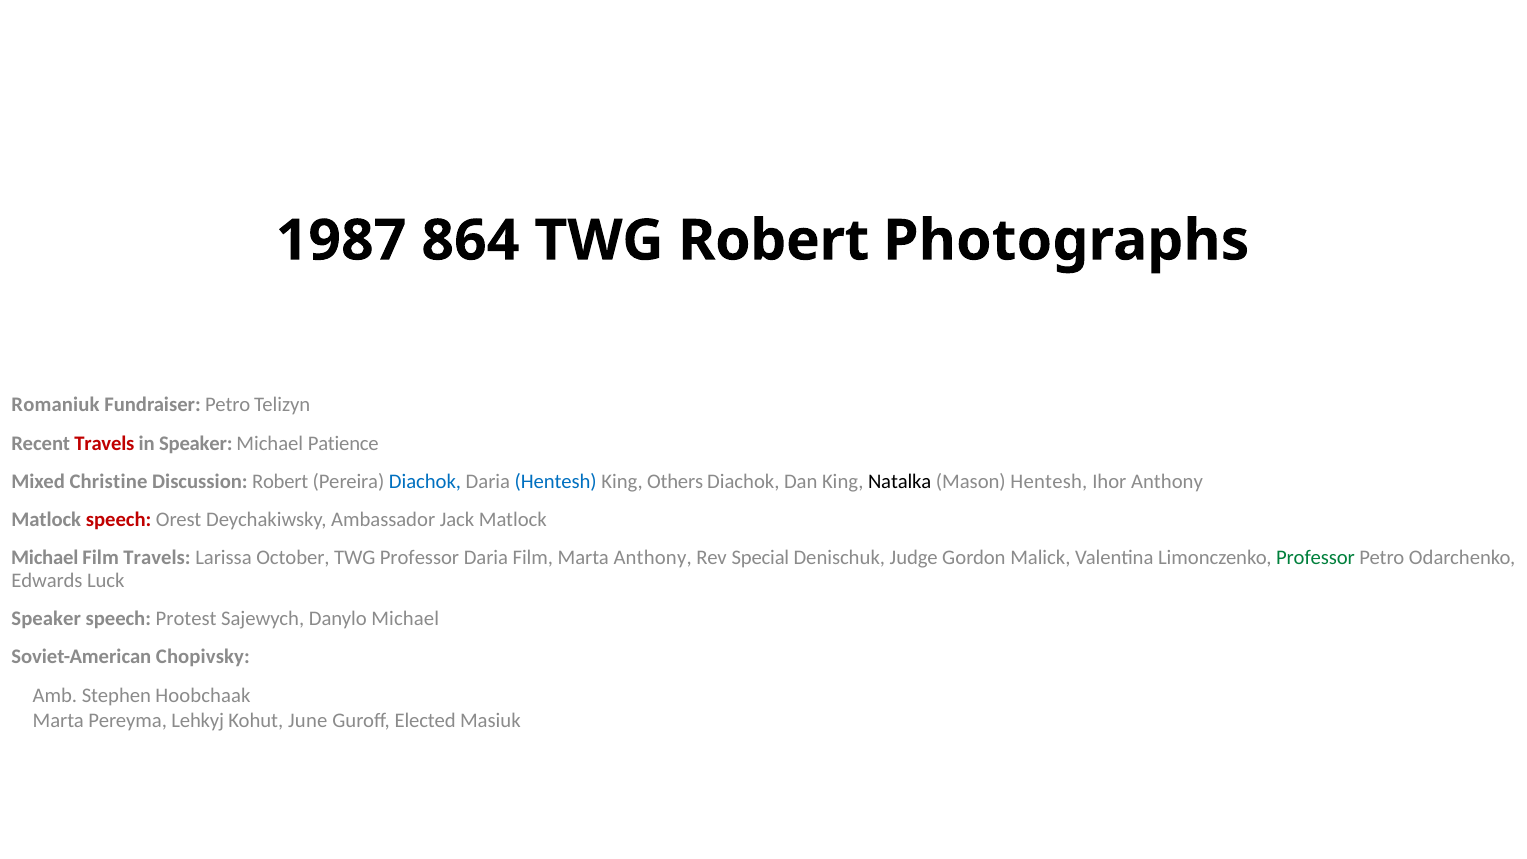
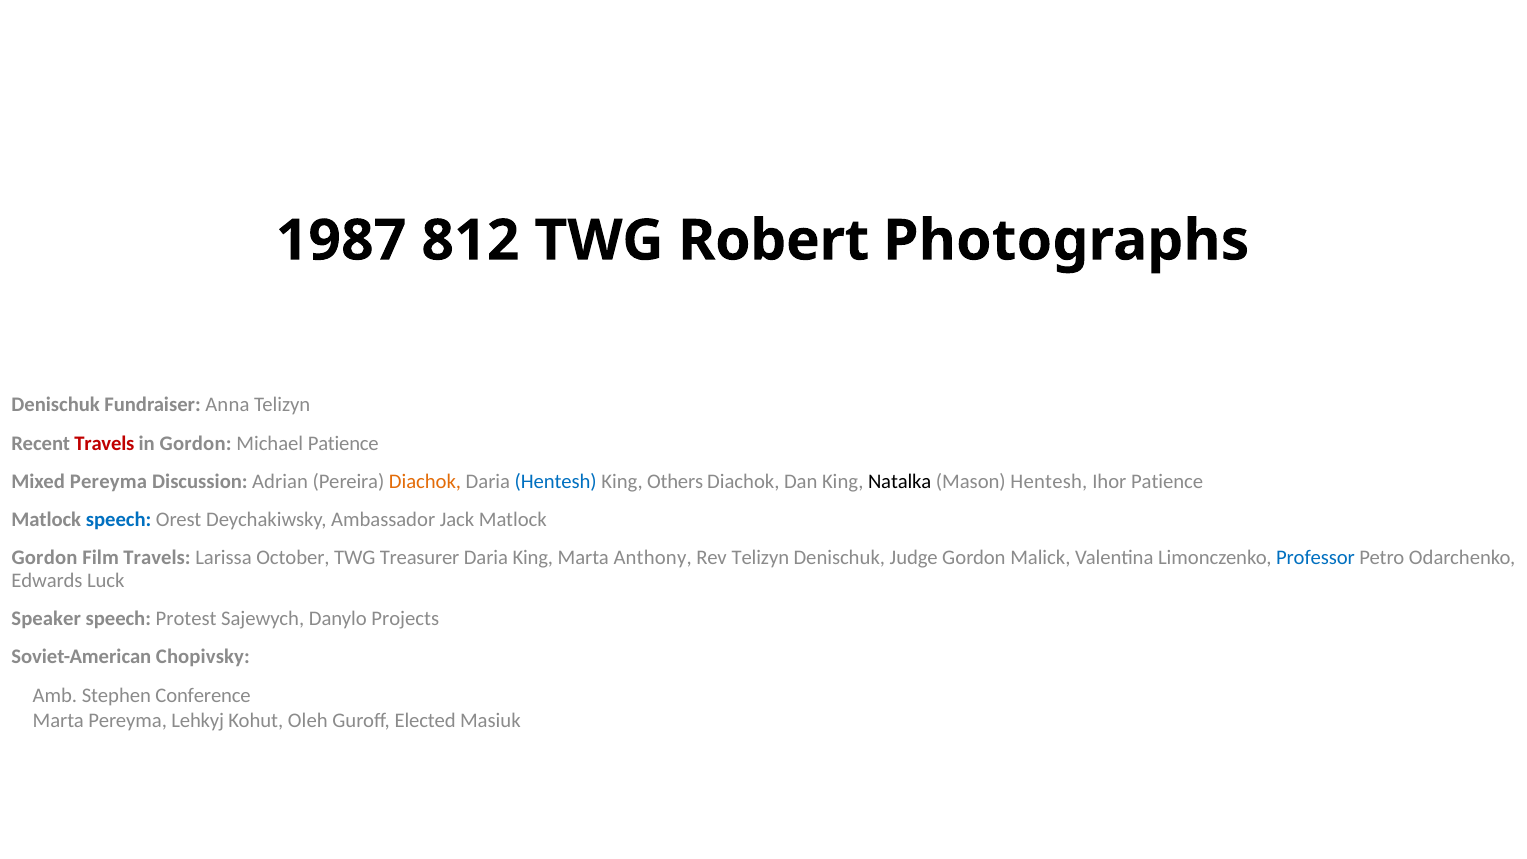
864: 864 -> 812
Romaniuk at (56, 405): Romaniuk -> Denischuk
Fundraiser Petro: Petro -> Anna
in Speaker: Speaker -> Gordon
Mixed Christine: Christine -> Pereyma
Discussion Robert: Robert -> Adrian
Diachok at (425, 482) colour: blue -> orange
Ihor Anthony: Anthony -> Patience
speech at (119, 520) colour: red -> blue
Michael at (45, 558): Michael -> Gordon
TWG Professor: Professor -> Treasurer
Daria Film: Film -> King
Rev Special: Special -> Telizyn
Professor at (1315, 558) colour: green -> blue
Danylo Michael: Michael -> Projects
Hoobchaak: Hoobchaak -> Conference
June: June -> Oleh
